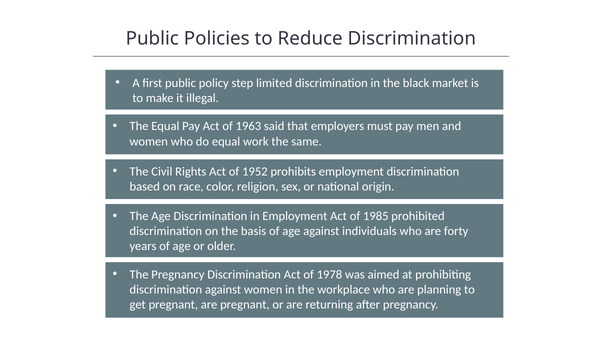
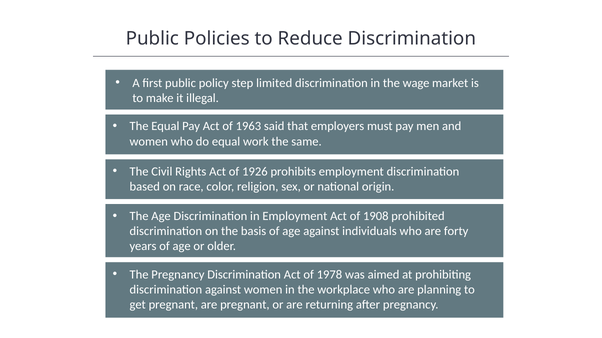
black: black -> wage
1952: 1952 -> 1926
1985: 1985 -> 1908
